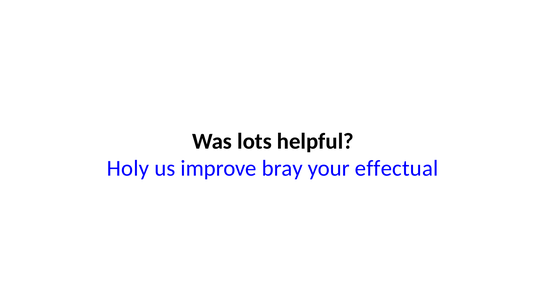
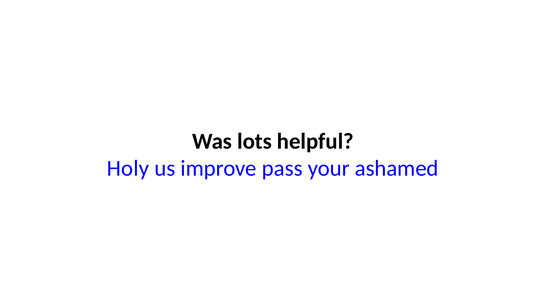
bray: bray -> pass
effectual: effectual -> ashamed
